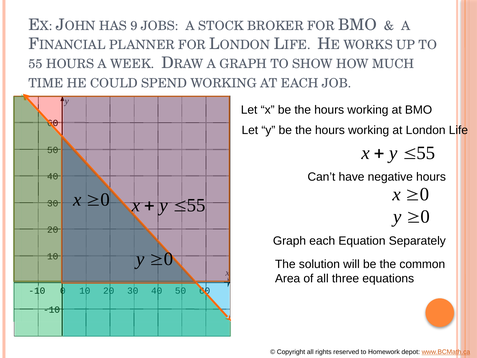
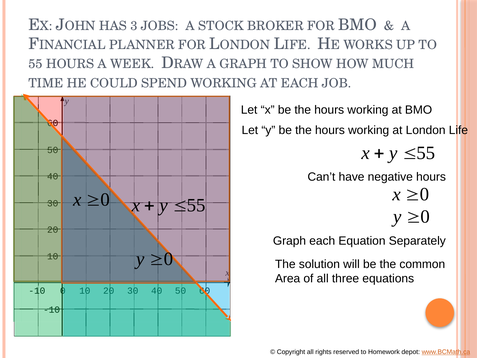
9: 9 -> 3
